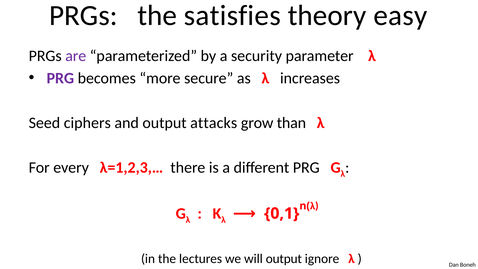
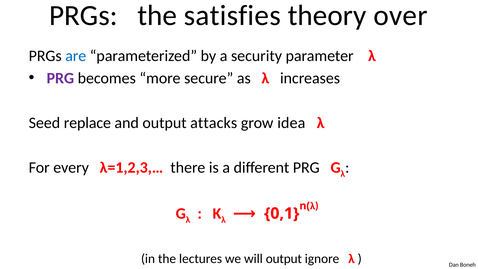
easy: easy -> over
are colour: purple -> blue
ciphers: ciphers -> replace
than: than -> idea
